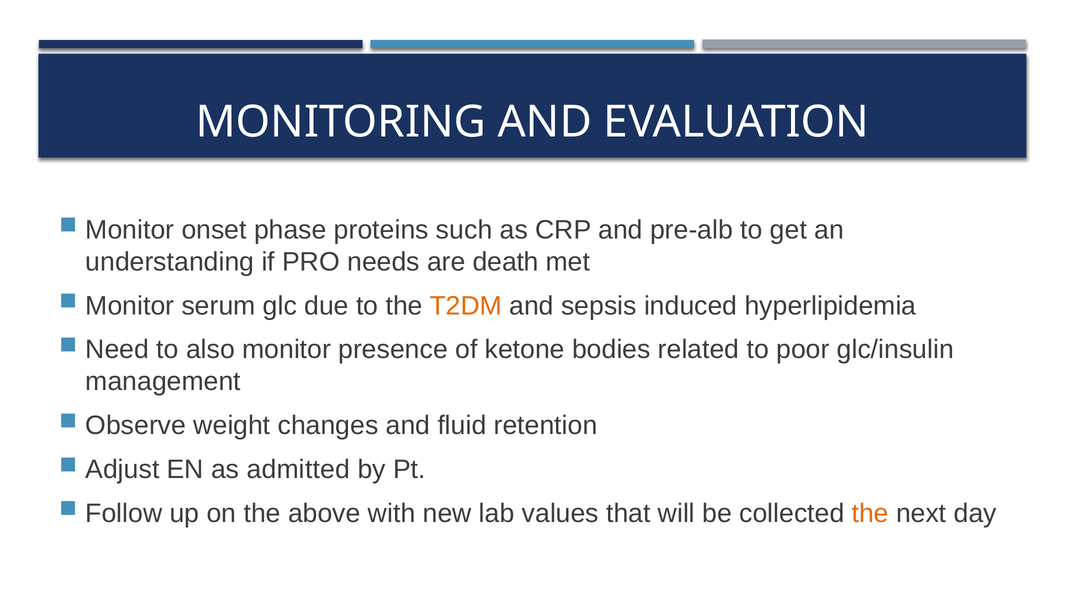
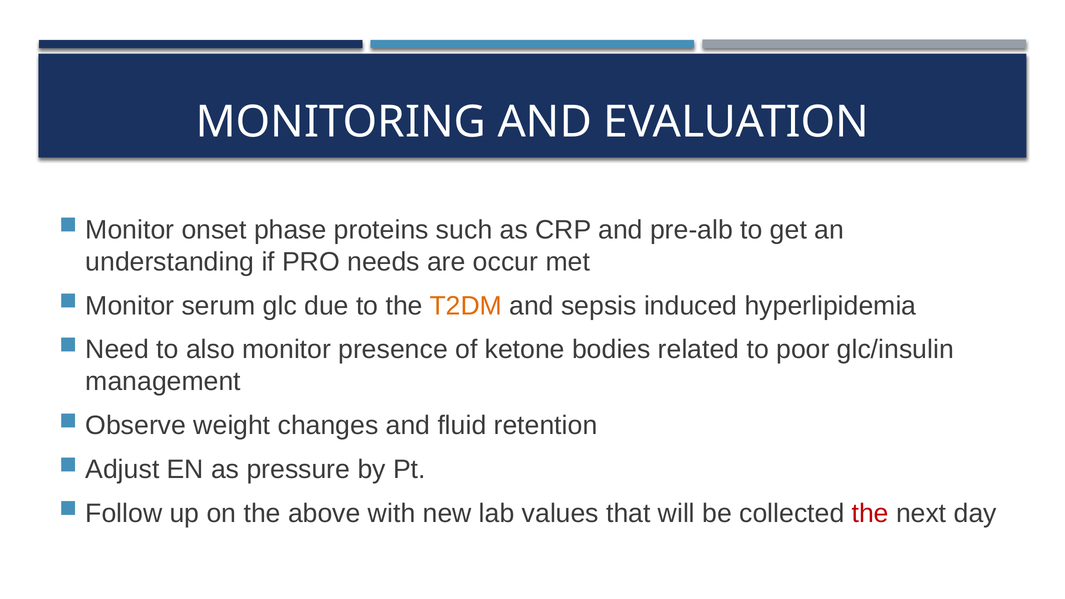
death: death -> occur
admitted: admitted -> pressure
the at (870, 513) colour: orange -> red
